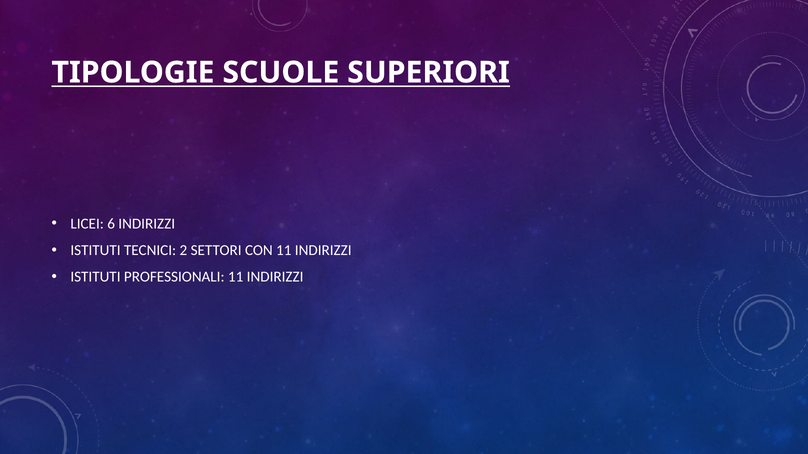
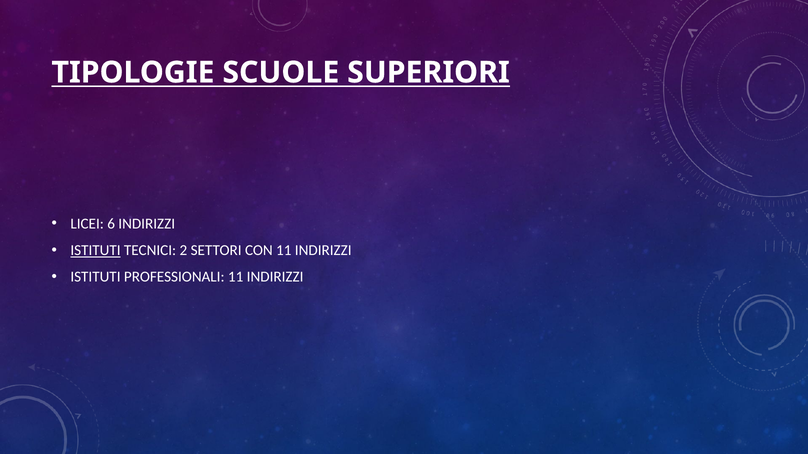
ISTITUTI at (96, 251) underline: none -> present
